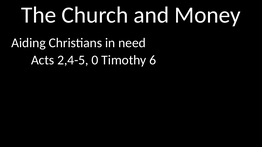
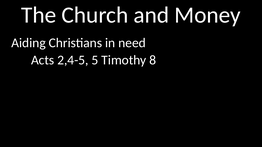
0: 0 -> 5
6: 6 -> 8
